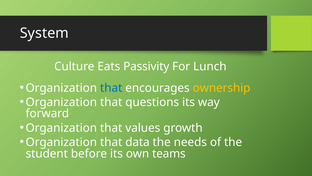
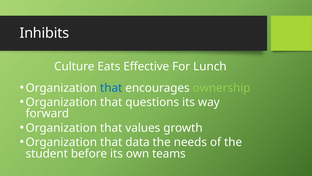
System: System -> Inhibits
Passivity: Passivity -> Effective
ownership colour: yellow -> light green
